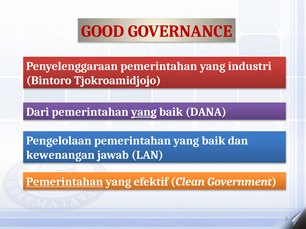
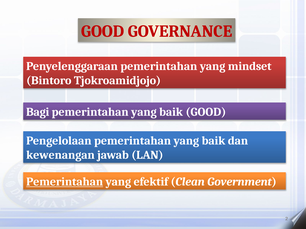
industri: industri -> mindset
Dari: Dari -> Bagi
yang at (144, 112) underline: present -> none
baik DANA: DANA -> GOOD
